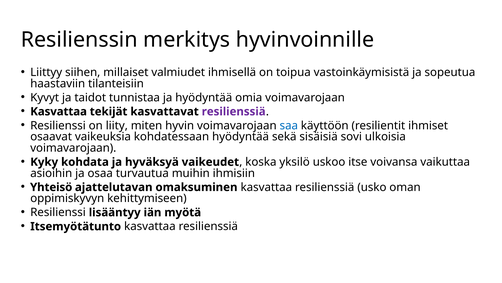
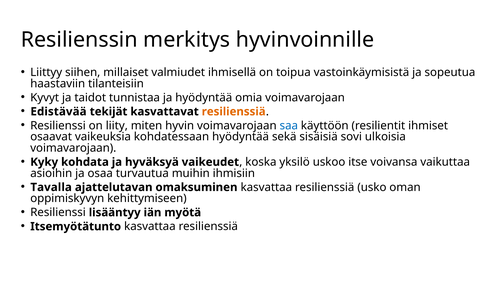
Kasvattaa at (59, 111): Kasvattaa -> Edistävää
resilienssiä at (234, 111) colour: purple -> orange
Yhteisö: Yhteisö -> Tavalla
